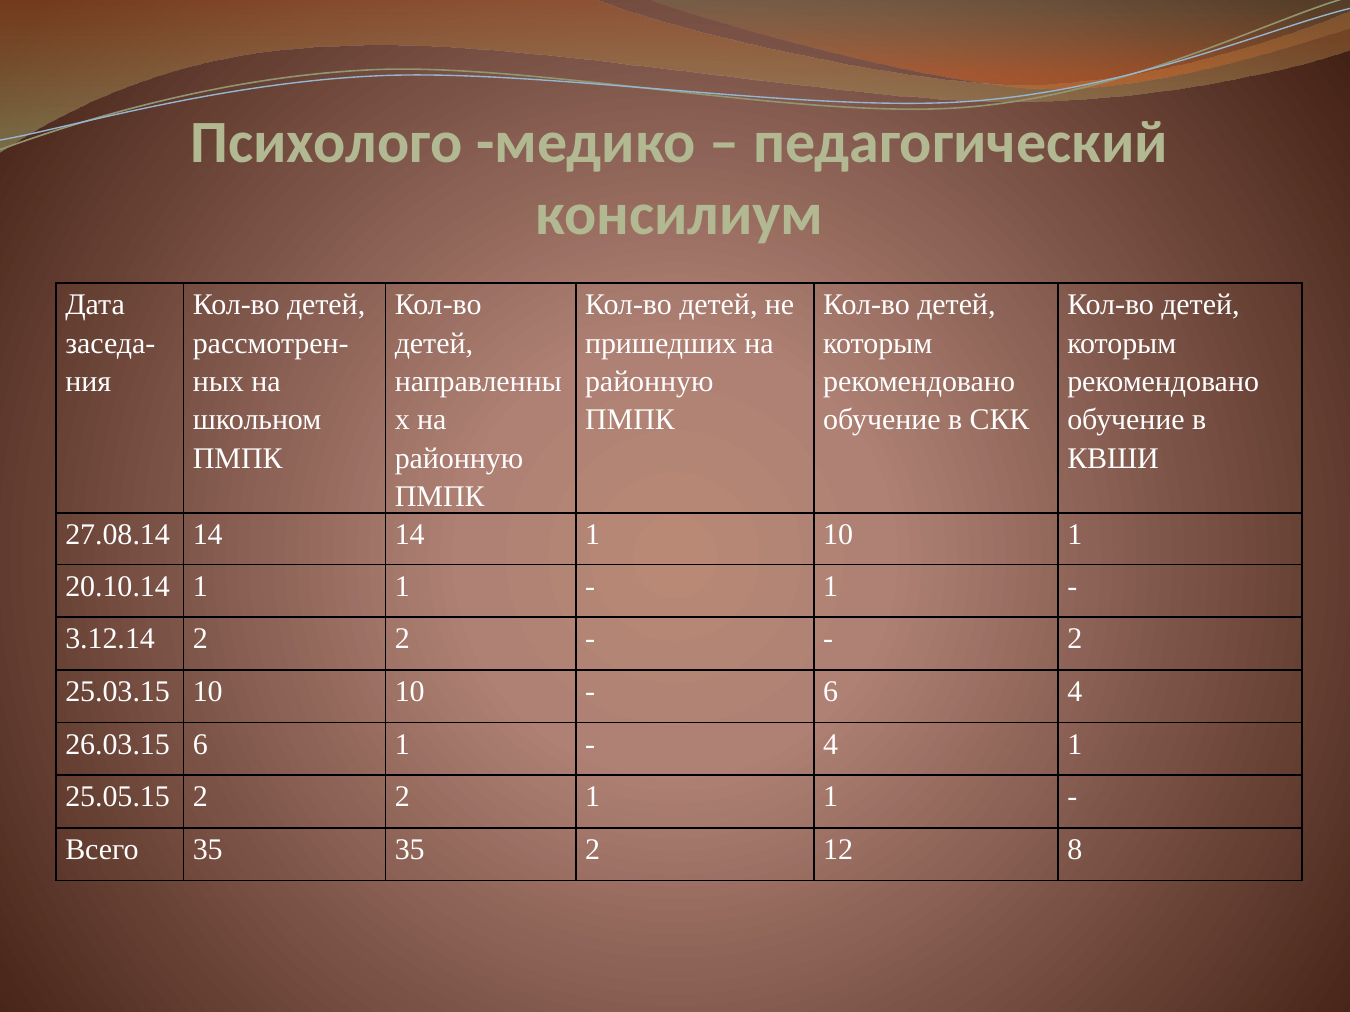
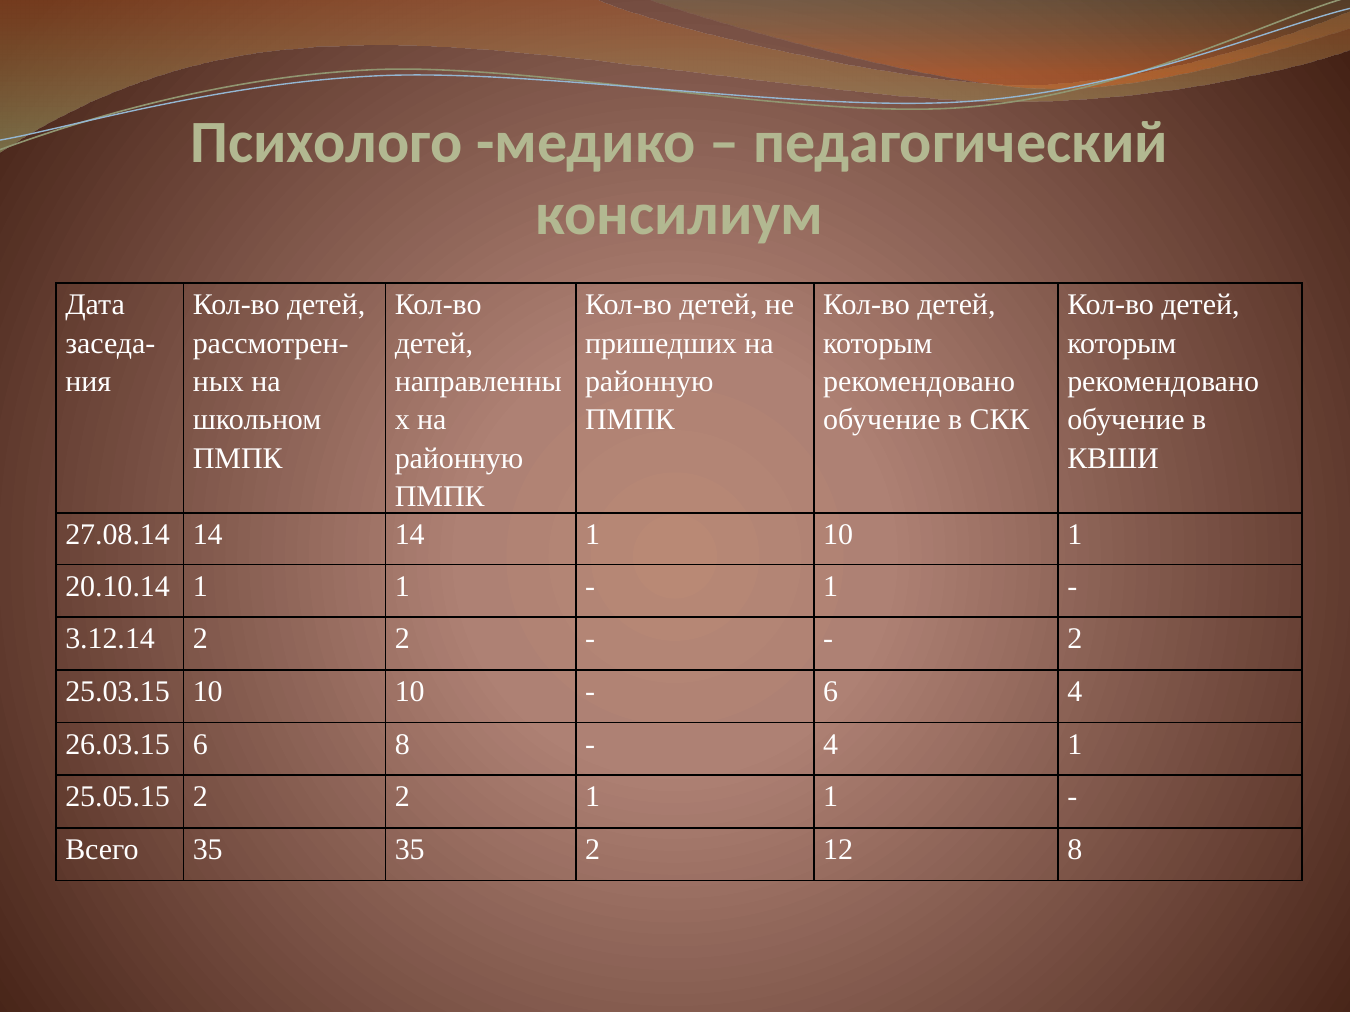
6 1: 1 -> 8
